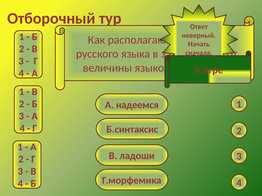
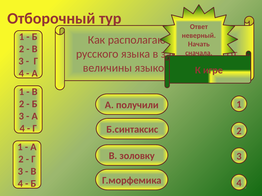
надеемся: надеемся -> получили
ладоши: ладоши -> золовку
